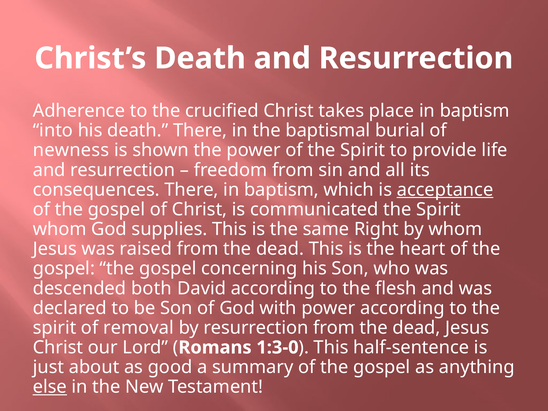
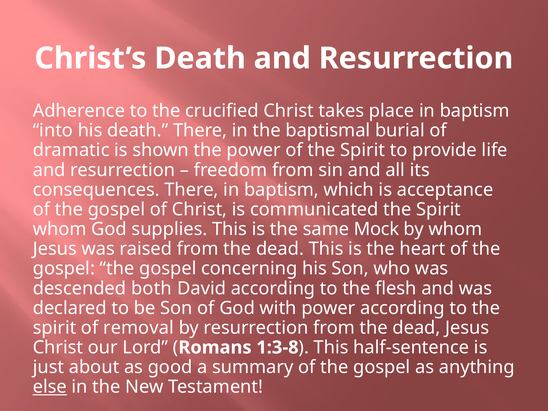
newness: newness -> dramatic
acceptance underline: present -> none
Right: Right -> Mock
1:3-0: 1:3-0 -> 1:3-8
